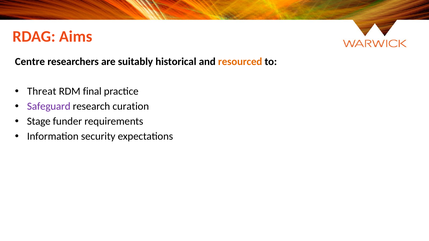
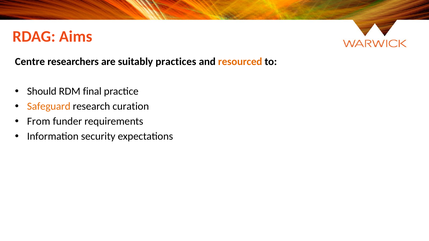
historical: historical -> practices
Threat: Threat -> Should
Safeguard colour: purple -> orange
Stage: Stage -> From
